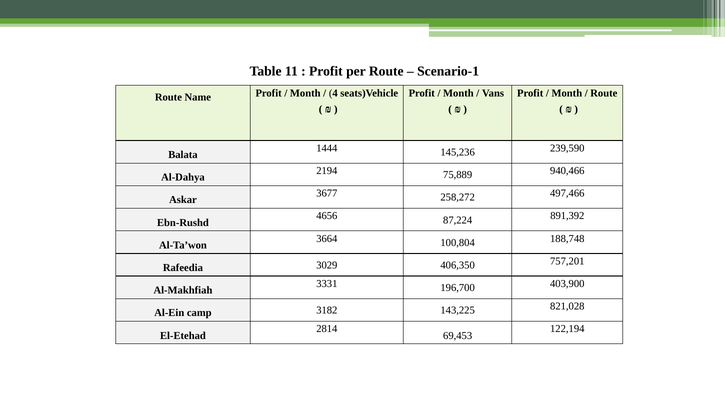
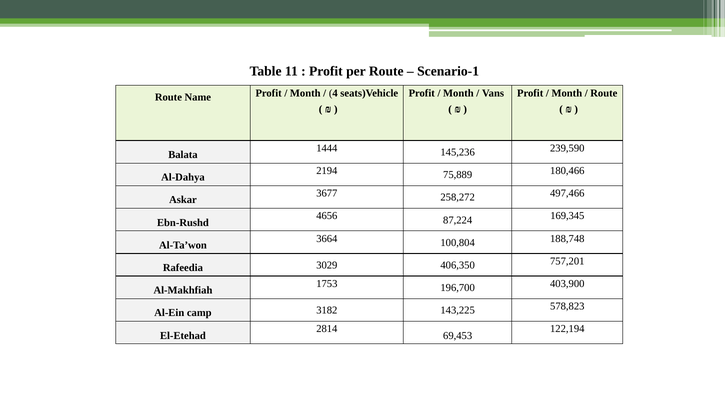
940,466: 940,466 -> 180,466
891,392: 891,392 -> 169,345
3331: 3331 -> 1753
821,028: 821,028 -> 578,823
